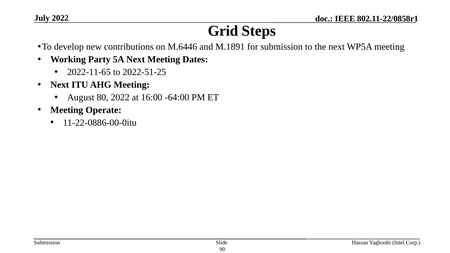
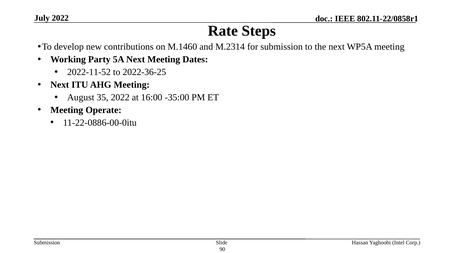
Grid: Grid -> Rate
M.6446: M.6446 -> M.1460
M.1891: M.1891 -> M.2314
2022-11-65: 2022-11-65 -> 2022-11-52
2022-51-25: 2022-51-25 -> 2022-36-25
80: 80 -> 35
-64:00: -64:00 -> -35:00
